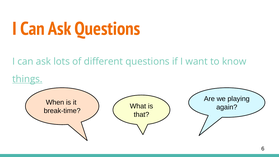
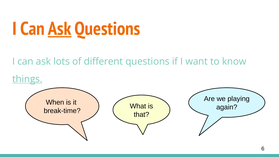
Ask at (60, 29) underline: none -> present
